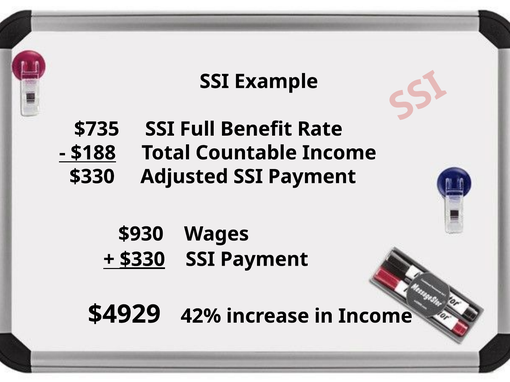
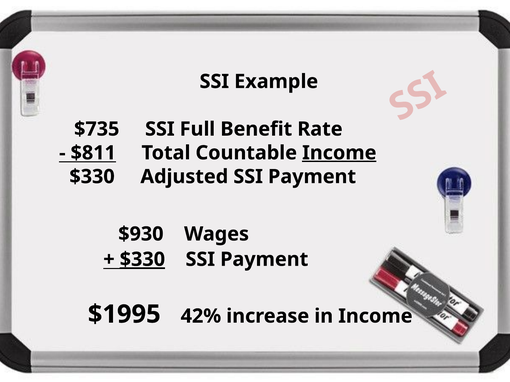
$188: $188 -> $811
Income at (339, 153) underline: none -> present
$4929: $4929 -> $1995
